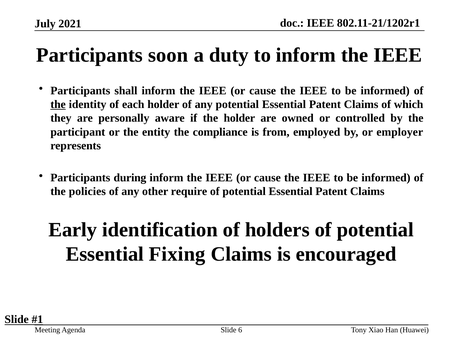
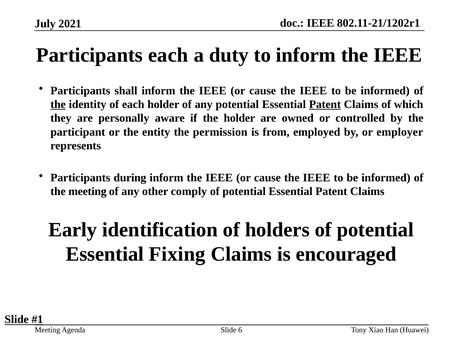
Participants soon: soon -> each
Patent at (325, 104) underline: none -> present
compliance: compliance -> permission
the policies: policies -> meeting
require: require -> comply
